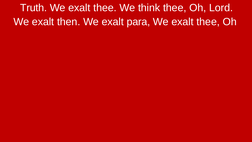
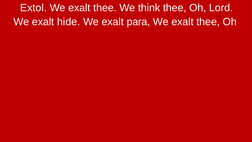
Truth: Truth -> Extol
then: then -> hide
